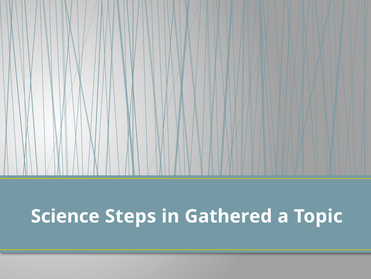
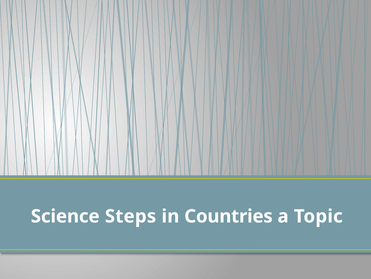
Gathered: Gathered -> Countries
